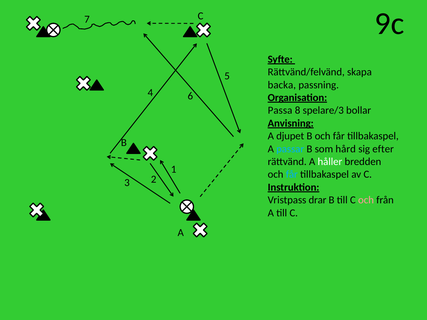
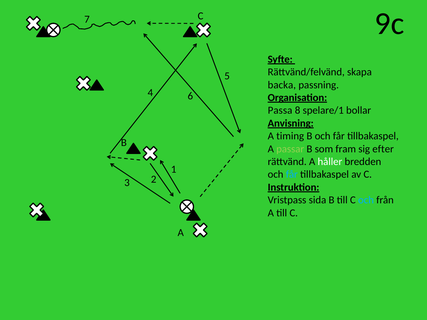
spelare/3: spelare/3 -> spelare/1
djupet: djupet -> timing
passar colour: light blue -> light green
hård: hård -> fram
drar: drar -> sida
och at (366, 200) colour: pink -> light blue
